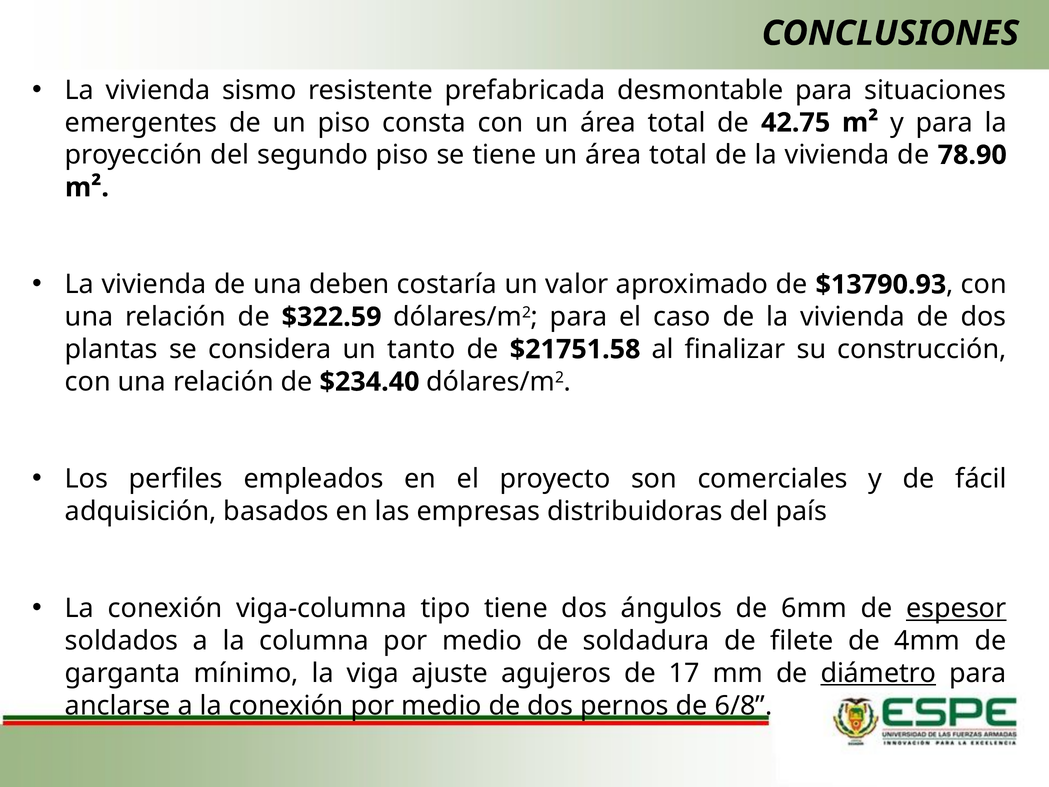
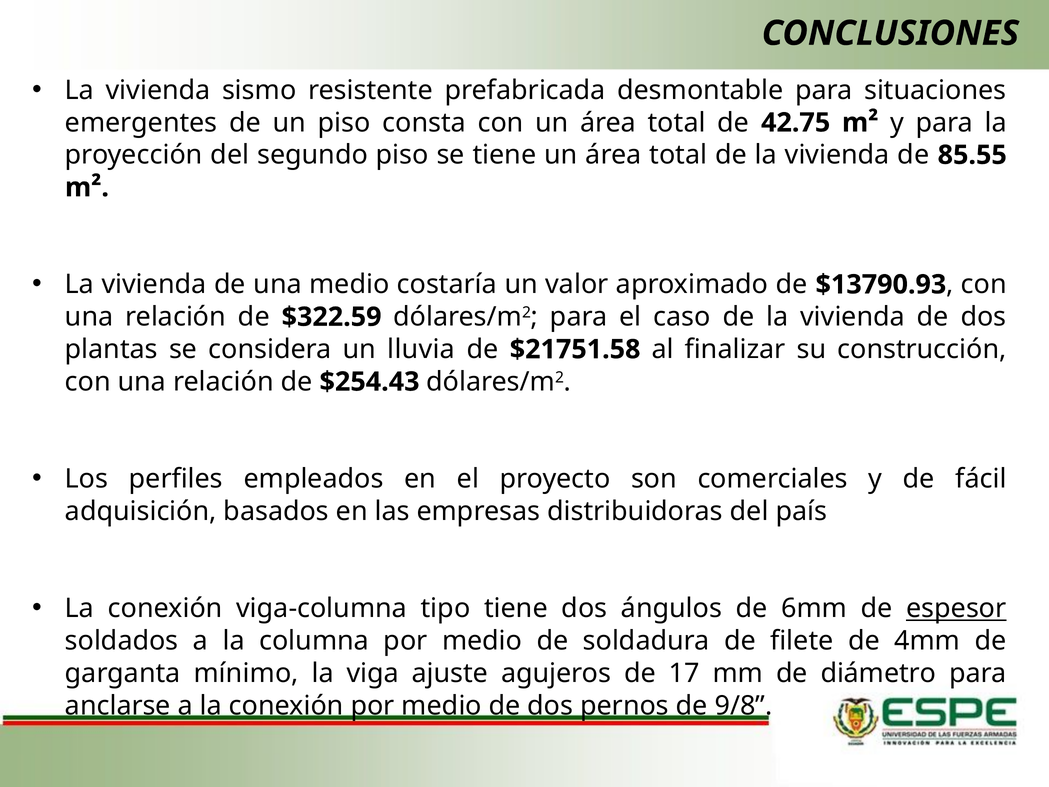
78.90: 78.90 -> 85.55
una deben: deben -> medio
tanto: tanto -> lluvia
$234.40: $234.40 -> $254.43
diámetro underline: present -> none
6/8: 6/8 -> 9/8
